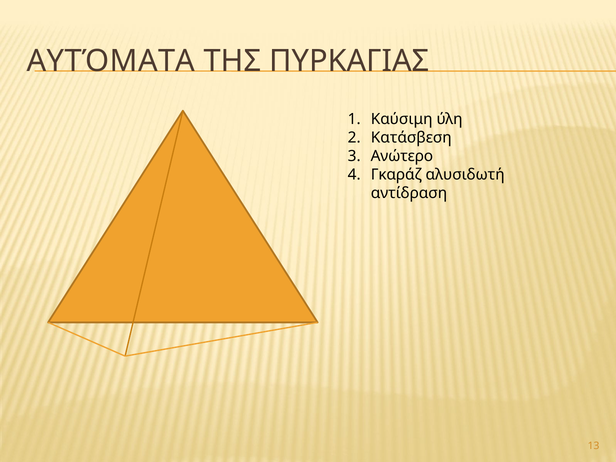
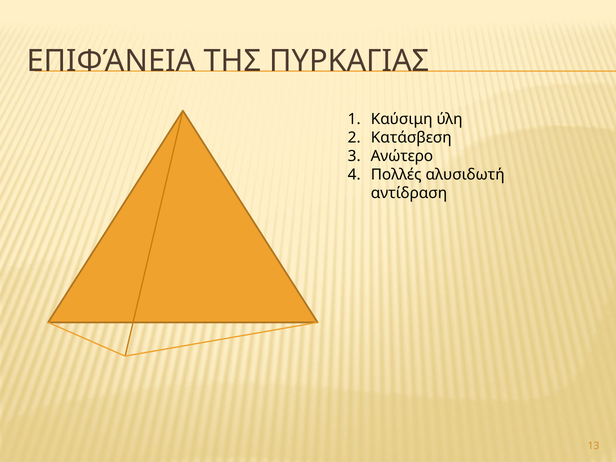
ΑΥΤΌΜΑΤΑ: ΑΥΤΌΜΑΤΑ -> ΕΠΙΦΆΝΕΙΑ
Γκαράζ: Γκαράζ -> Πολλές
